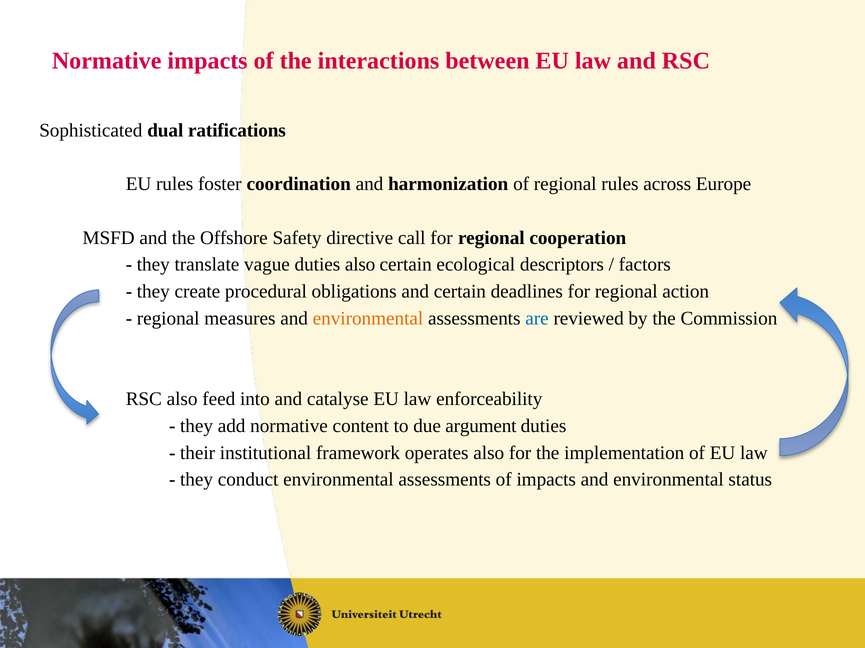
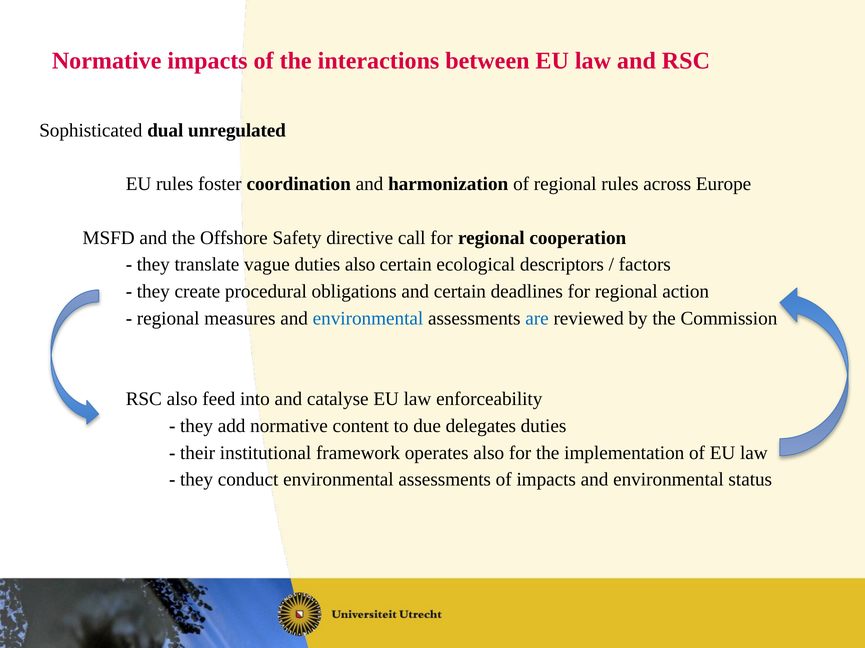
ratifications: ratifications -> unregulated
environmental at (368, 319) colour: orange -> blue
argument: argument -> delegates
